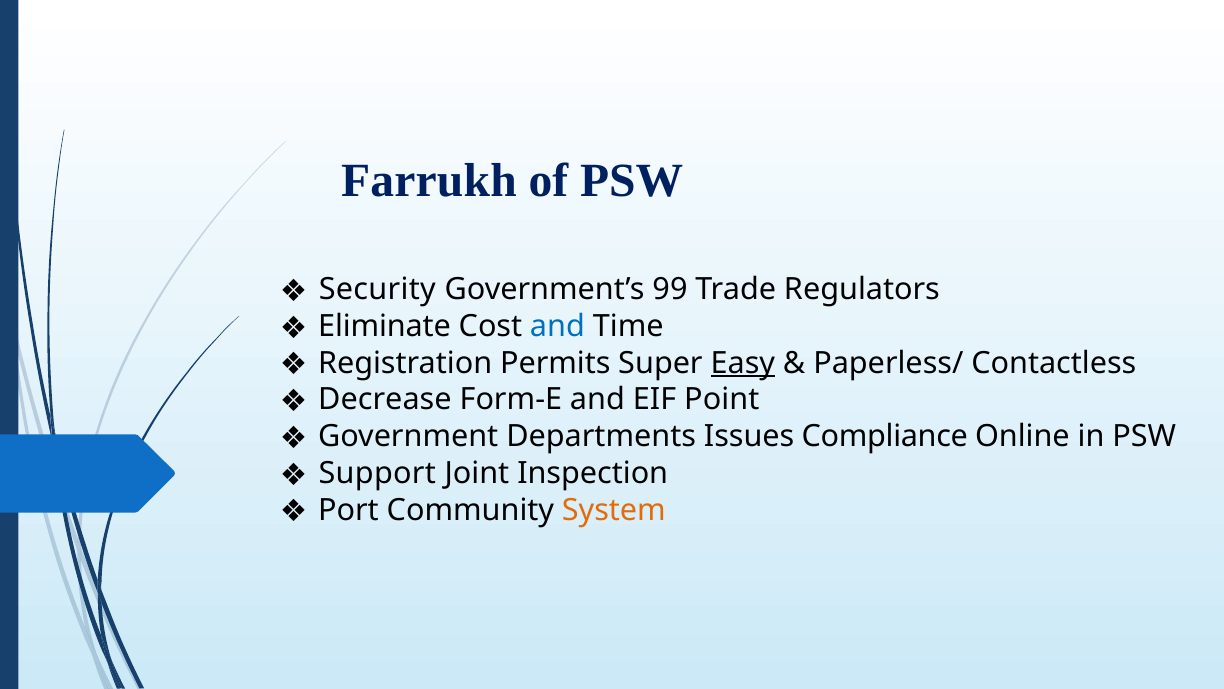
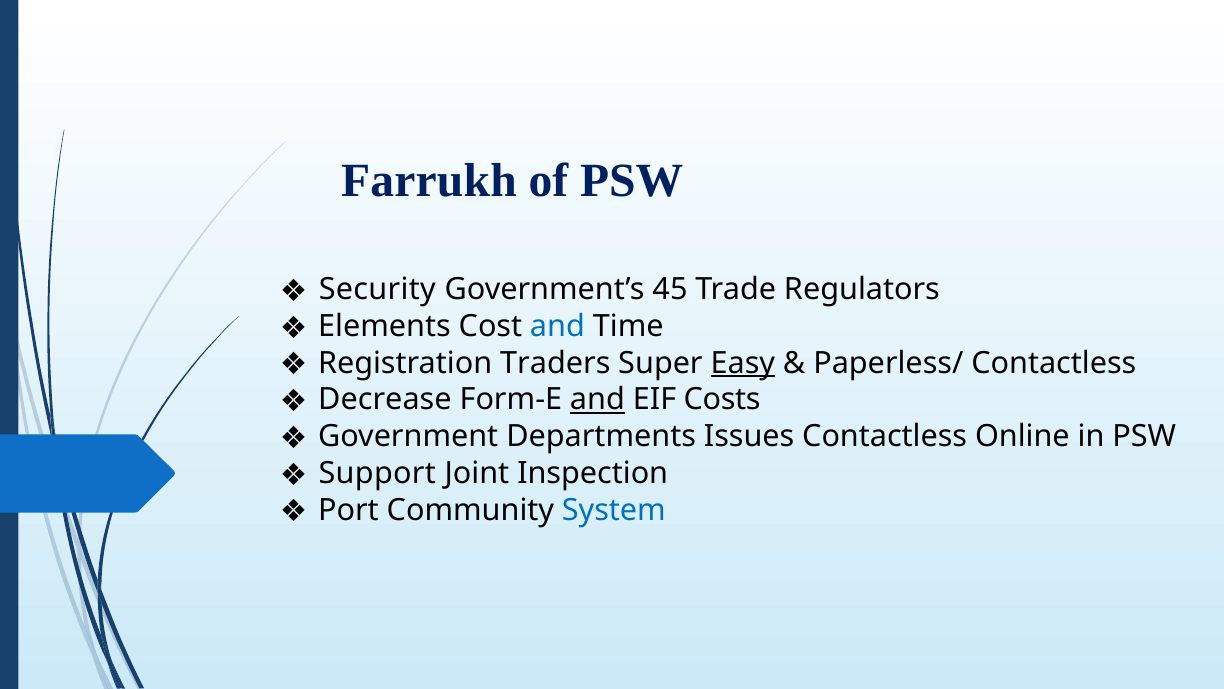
99: 99 -> 45
Eliminate: Eliminate -> Elements
Permits: Permits -> Traders
and at (597, 400) underline: none -> present
Point: Point -> Costs
Issues Compliance: Compliance -> Contactless
System colour: orange -> blue
